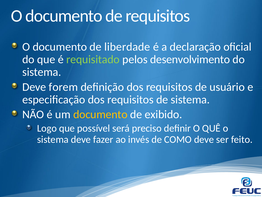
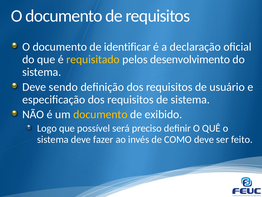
liberdade: liberdade -> identificar
requisitado colour: light green -> yellow
forem: forem -> sendo
